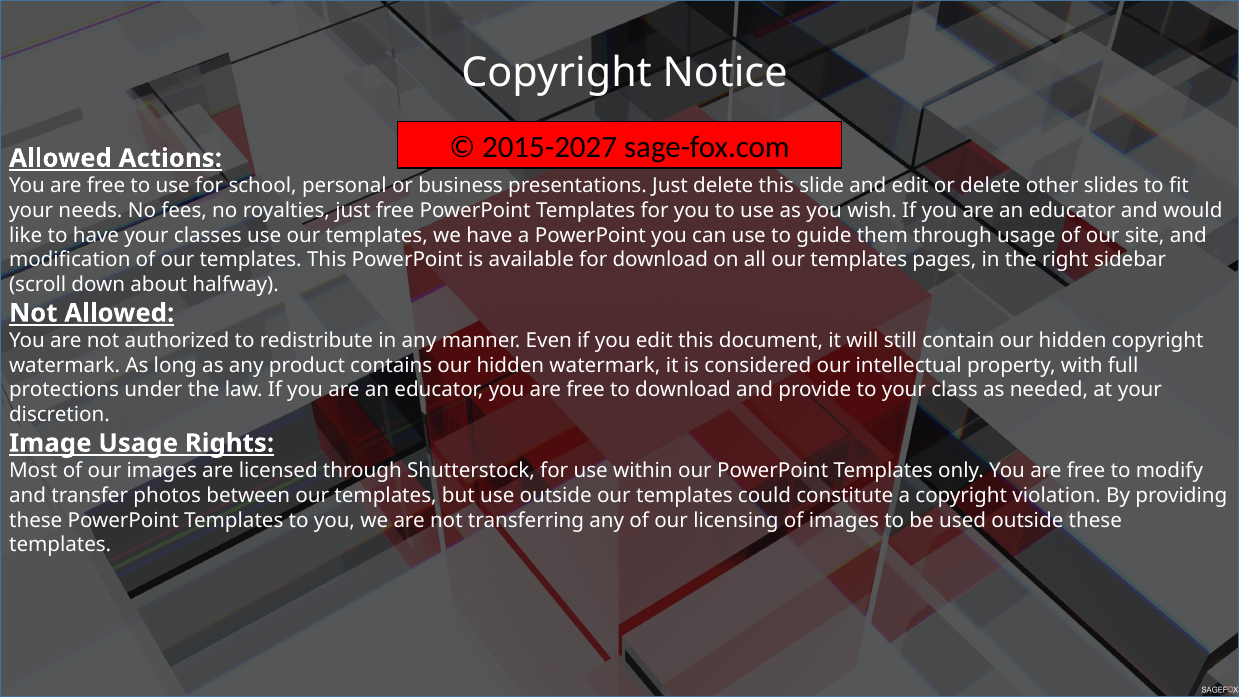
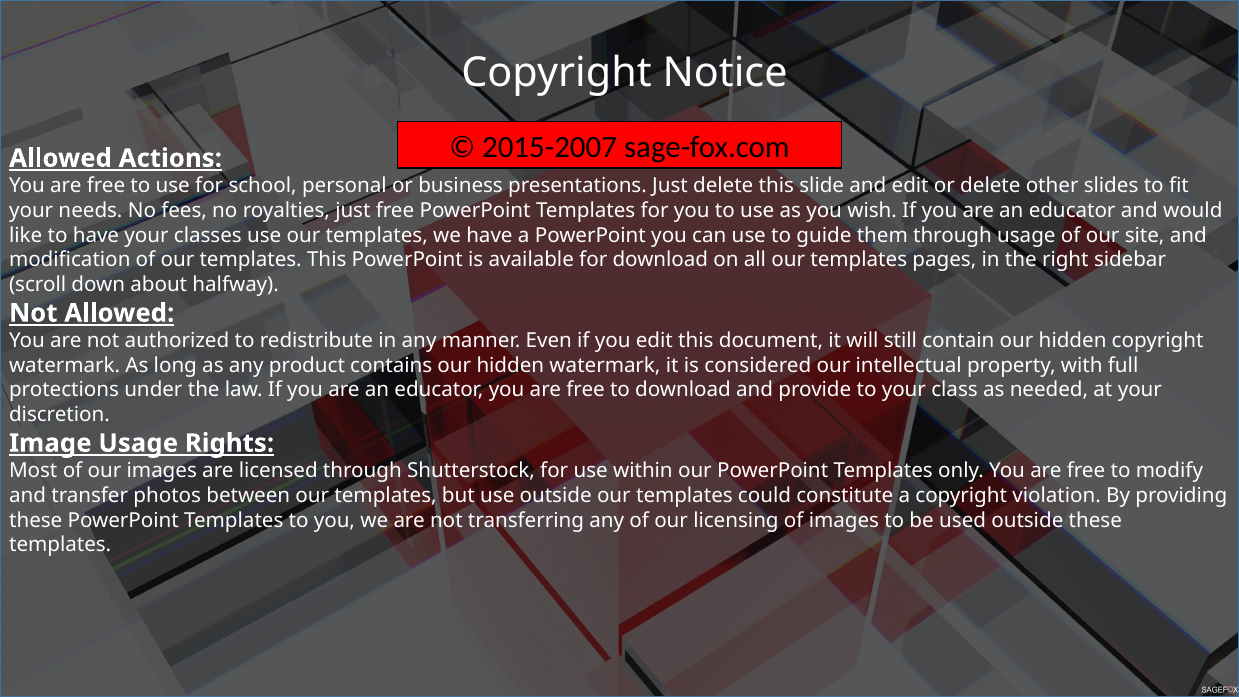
2015-2027: 2015-2027 -> 2015-2007
